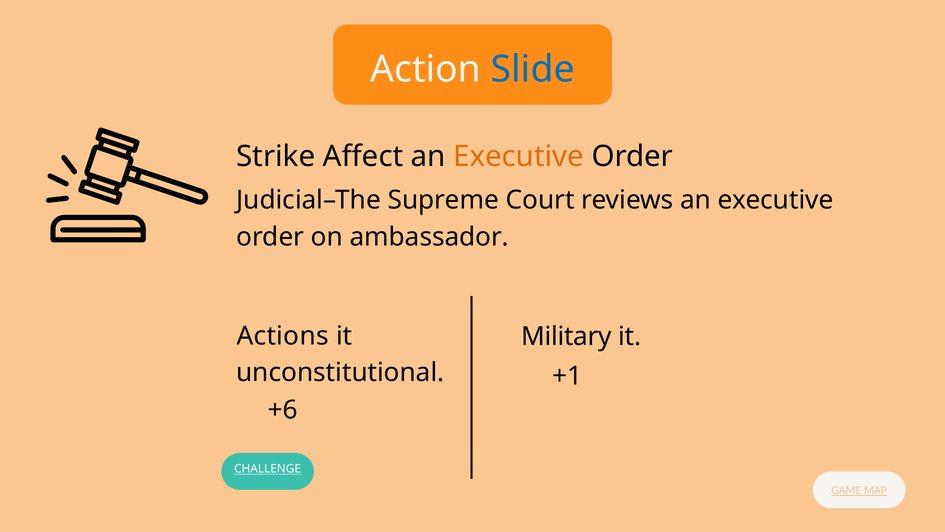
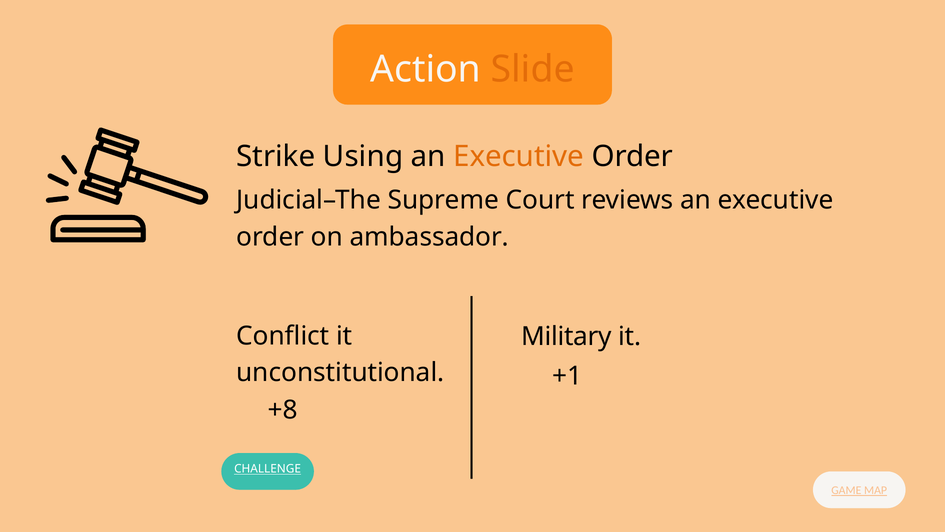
Slide colour: blue -> orange
Affect: Affect -> Using
Actions: Actions -> Conflict
+6: +6 -> +8
